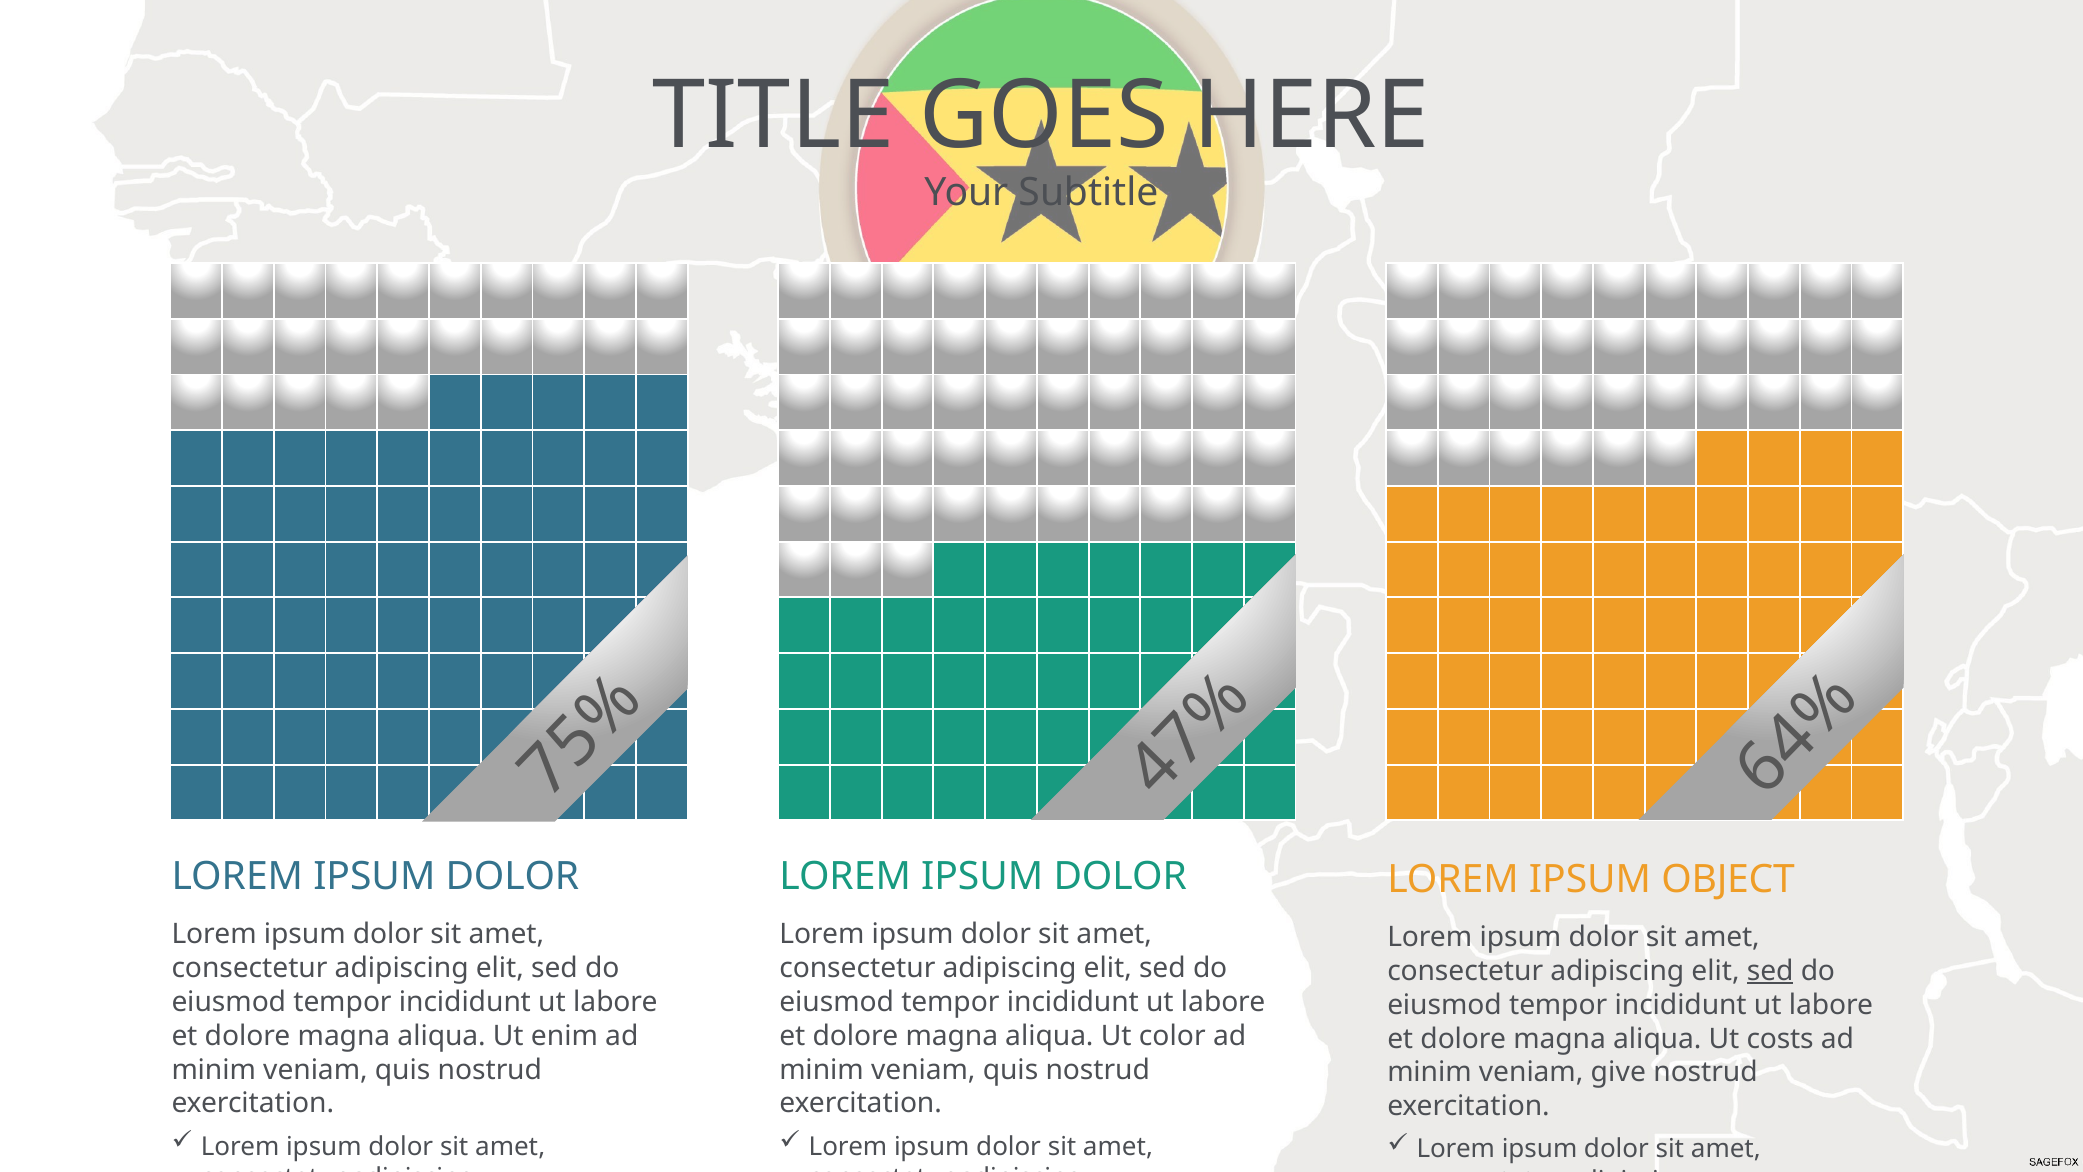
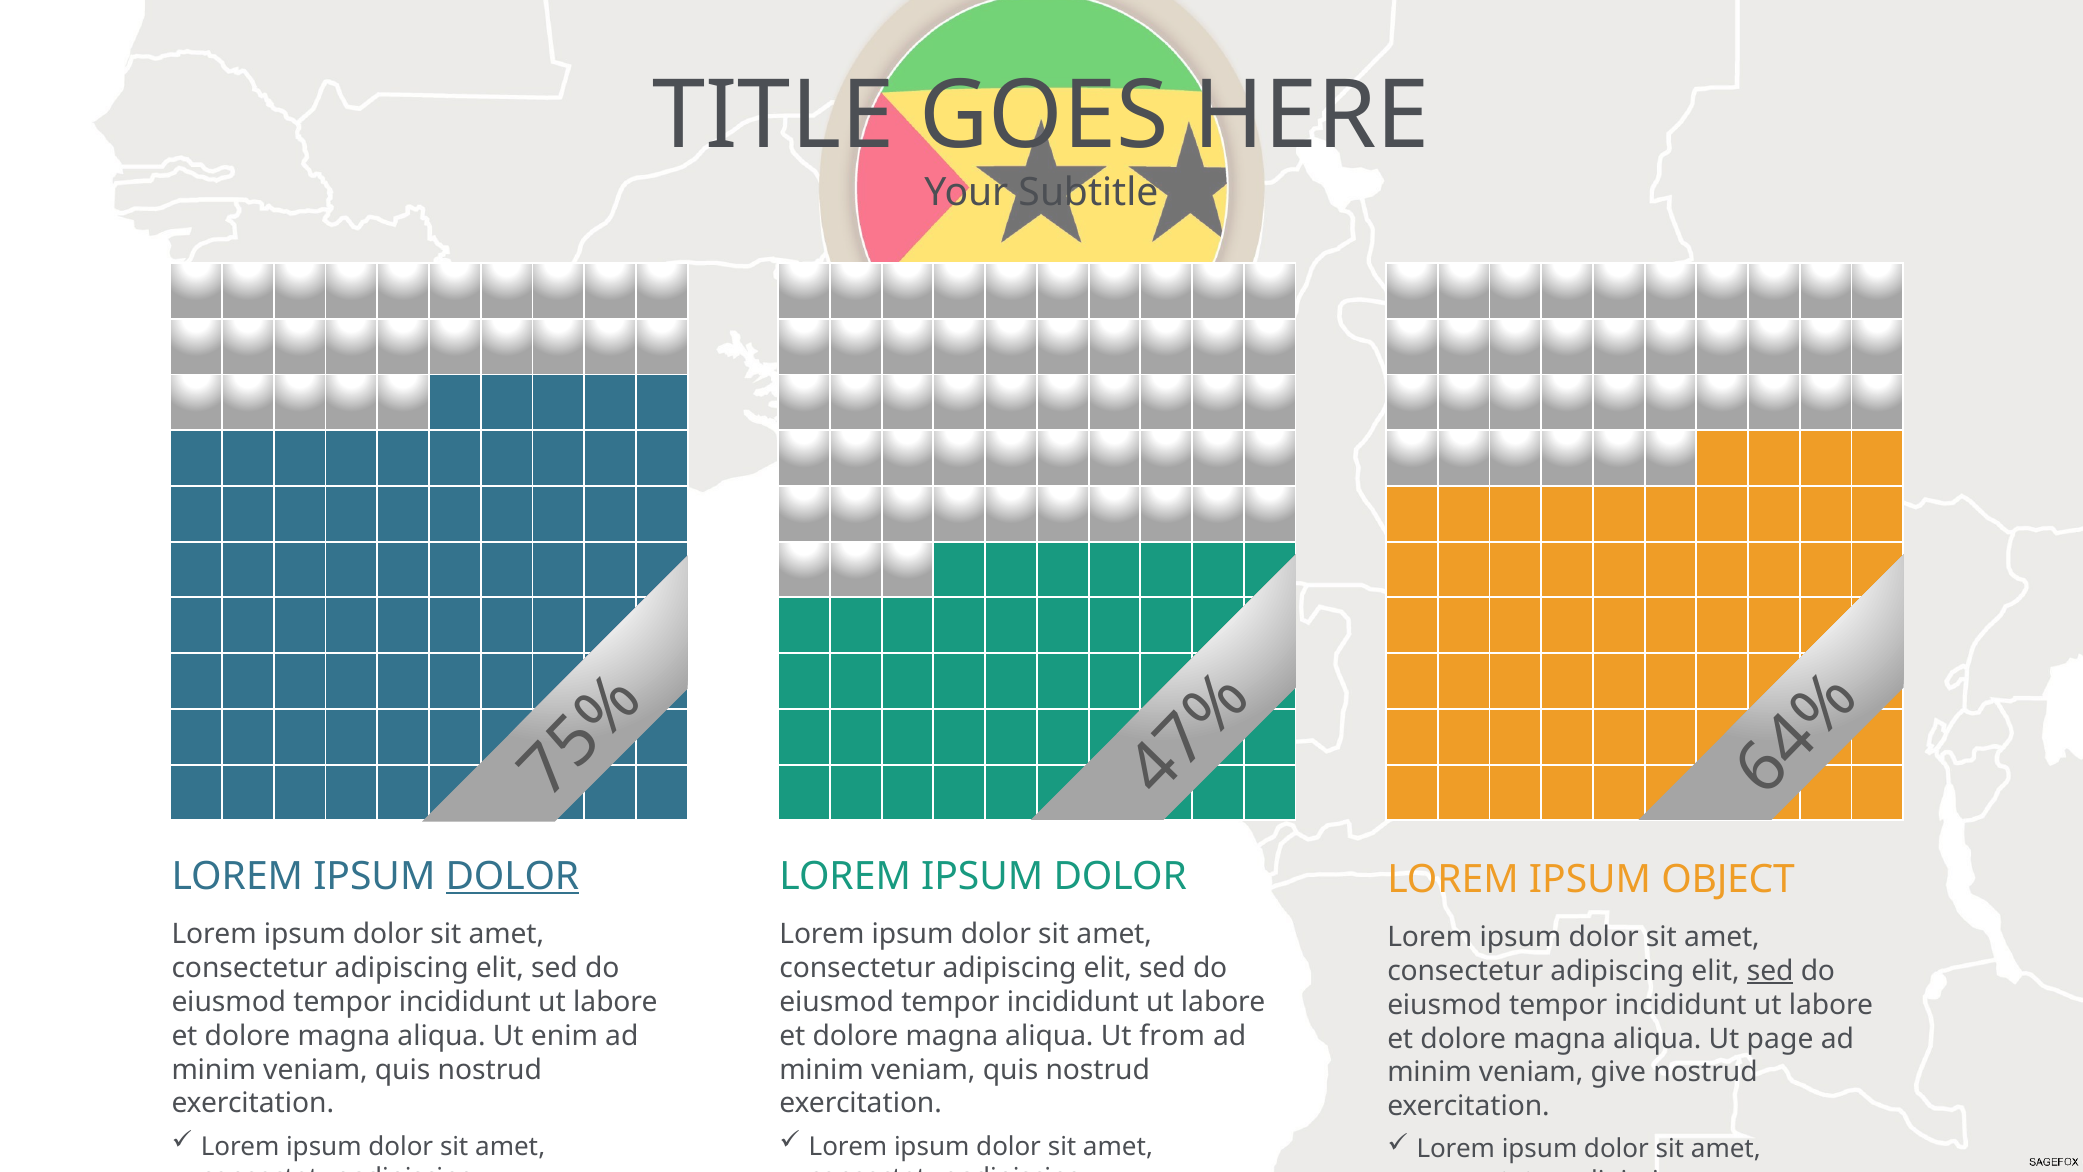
DOLOR at (512, 876) underline: none -> present
color: color -> from
costs: costs -> page
